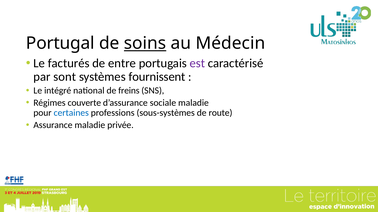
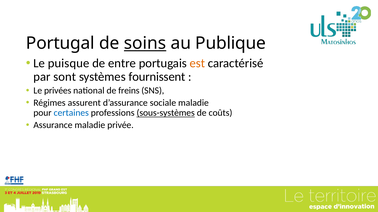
Médecin: Médecin -> Publique
facturés: facturés -> puisque
est colour: purple -> orange
intégré: intégré -> privées
couverte: couverte -> assurent
sous-systèmes underline: none -> present
route: route -> coûts
